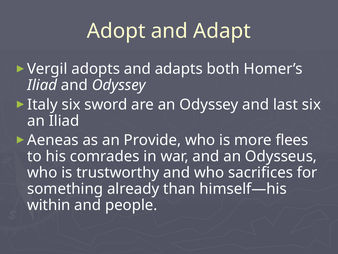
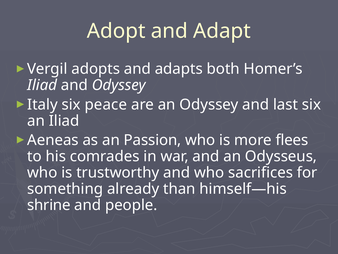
sword: sword -> peace
Provide: Provide -> Passion
within: within -> shrine
